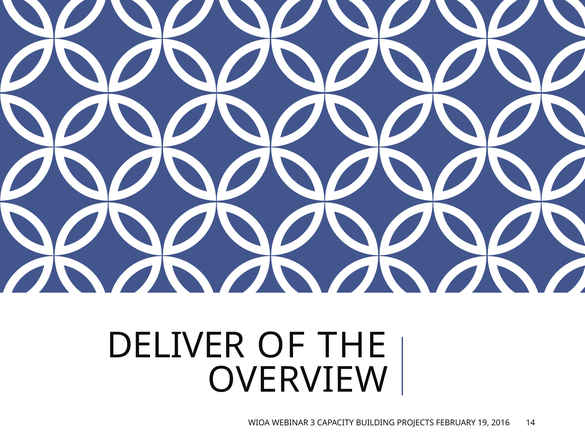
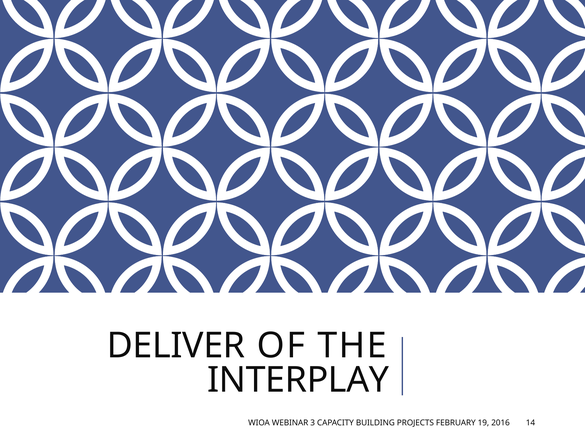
OVERVIEW: OVERVIEW -> INTERPLAY
